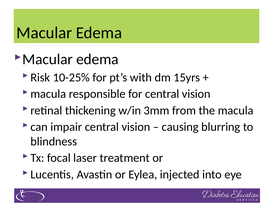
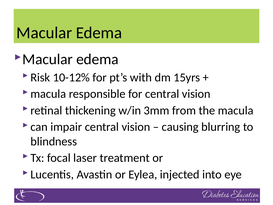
10-25%: 10-25% -> 10-12%
